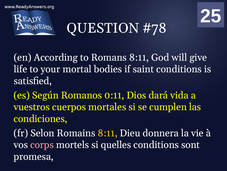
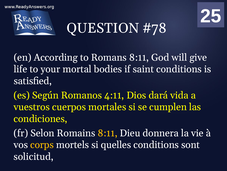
0:11: 0:11 -> 4:11
corps colour: pink -> yellow
promesa: promesa -> solicitud
